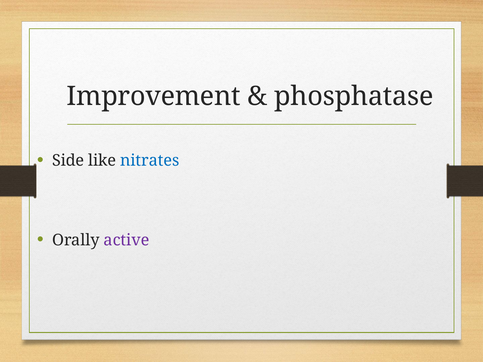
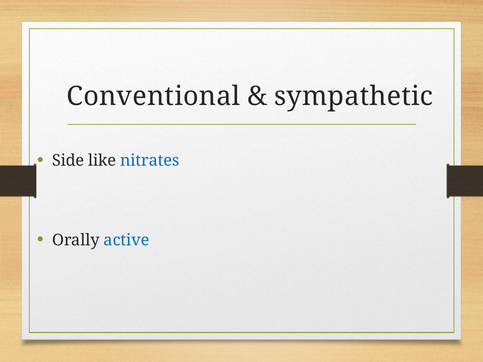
Improvement: Improvement -> Conventional
phosphatase: phosphatase -> sympathetic
active colour: purple -> blue
